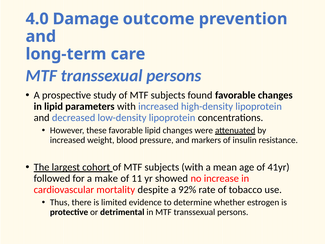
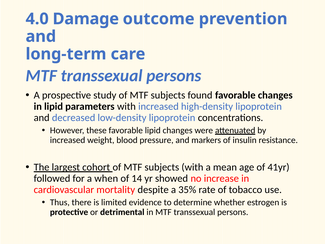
make: make -> when
11: 11 -> 14
92%: 92% -> 35%
